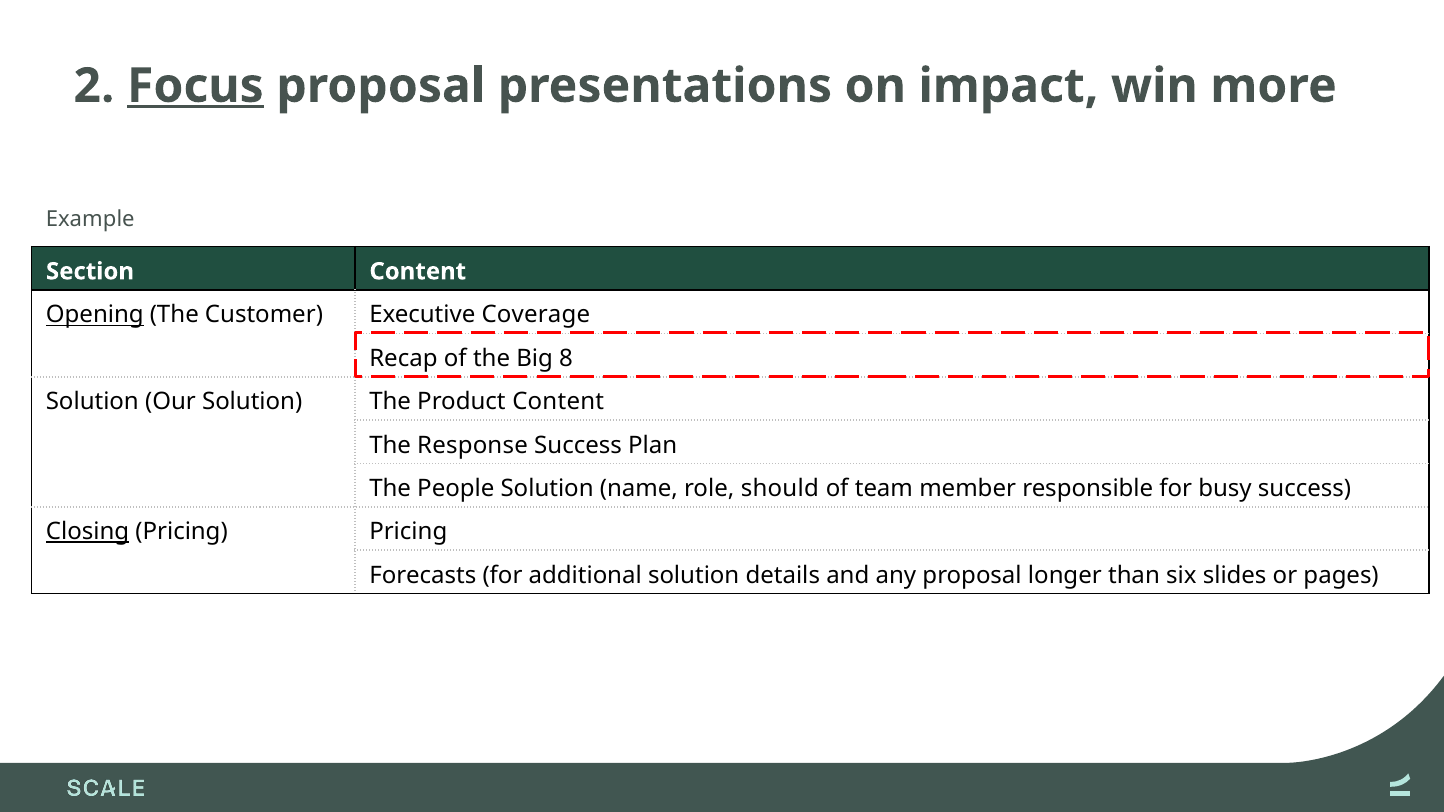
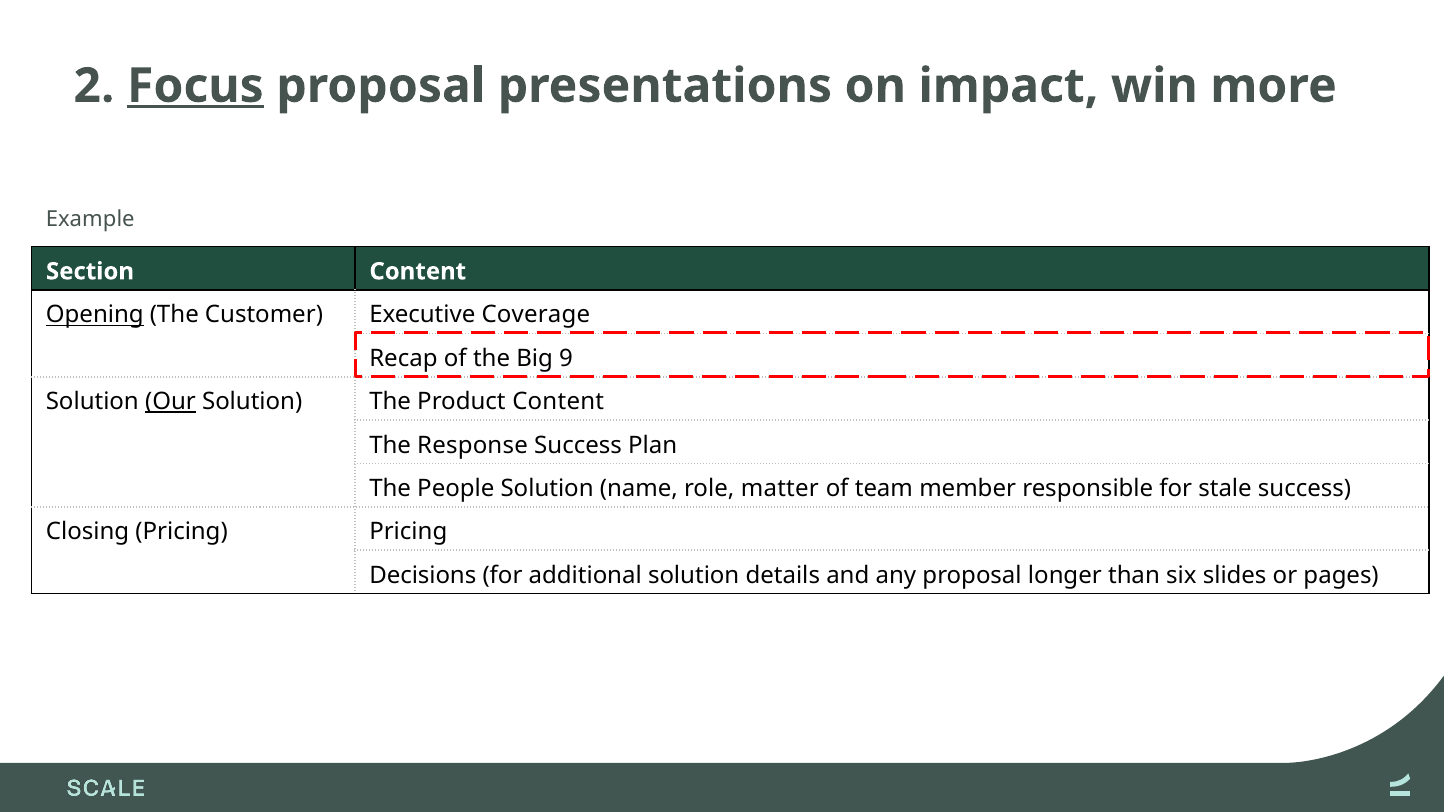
8: 8 -> 9
Our underline: none -> present
should: should -> matter
busy: busy -> stale
Closing underline: present -> none
Forecasts: Forecasts -> Decisions
